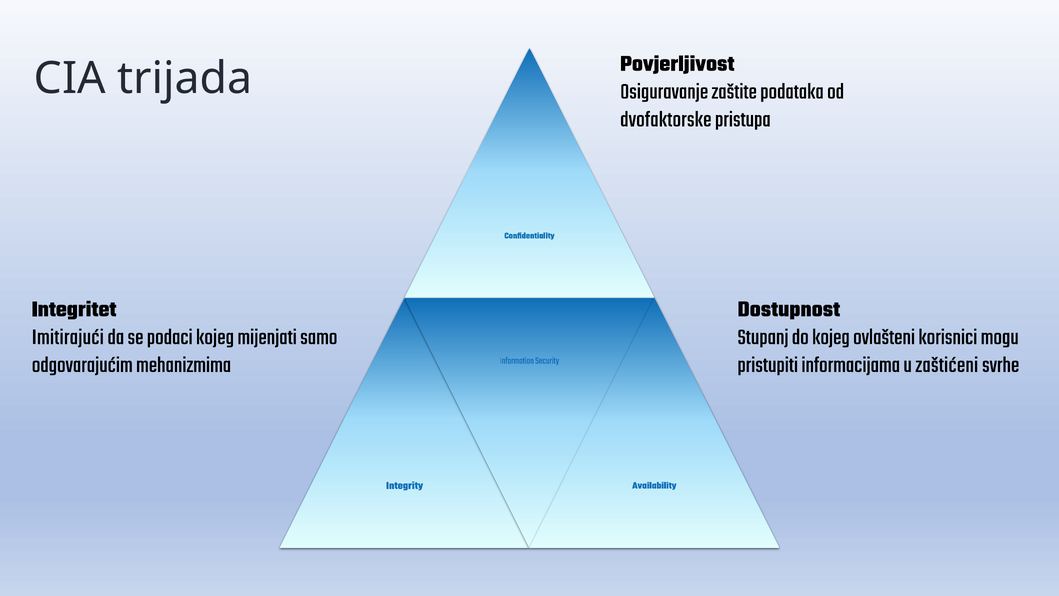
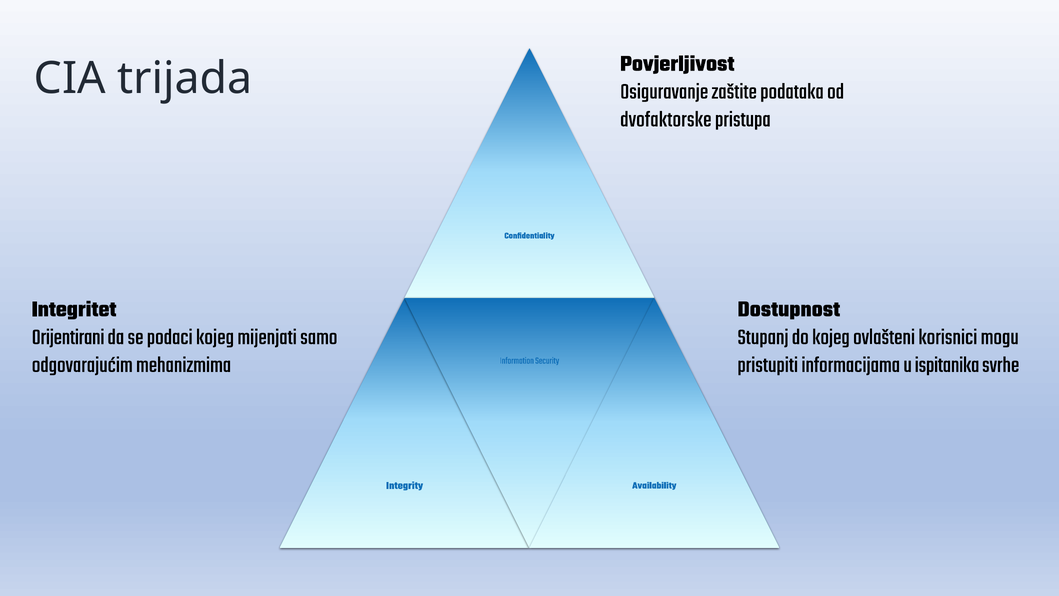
Imitirajući: Imitirajući -> Orijentirani
zaštićeni: zaštićeni -> ispitanika
